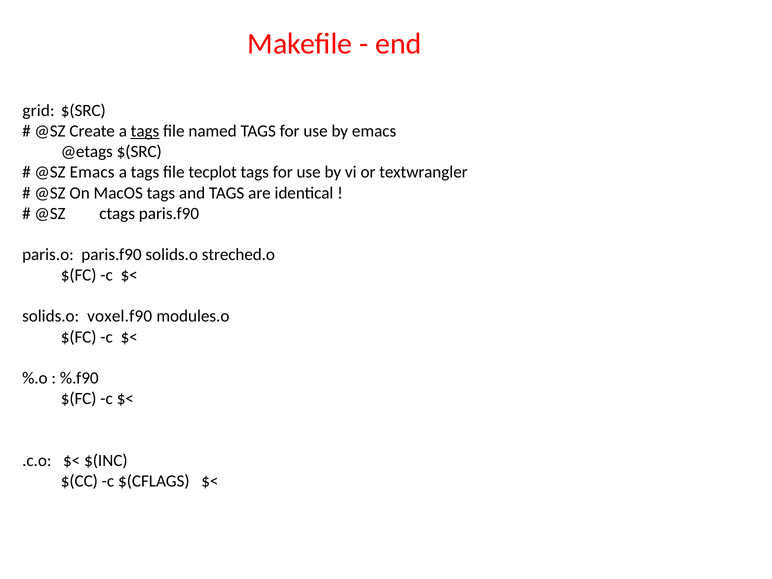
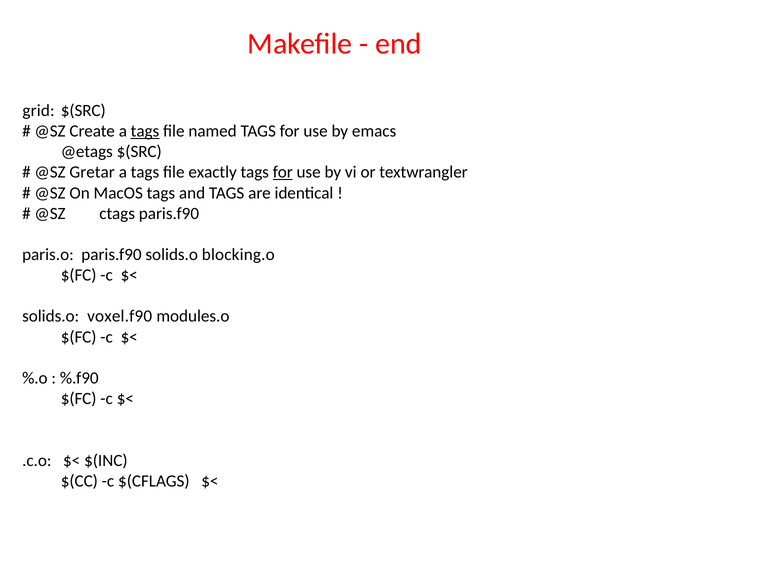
@SZ Emacs: Emacs -> Gretar
tecplot: tecplot -> exactly
for at (283, 172) underline: none -> present
streched.o: streched.o -> blocking.o
